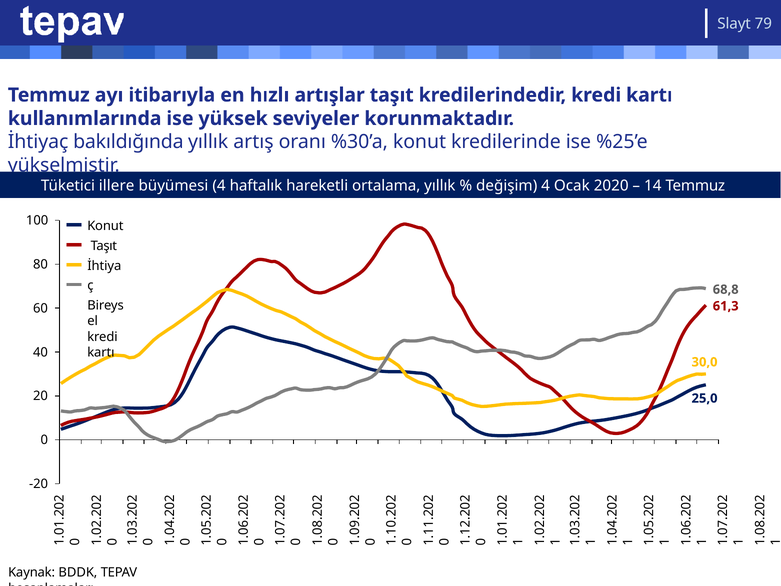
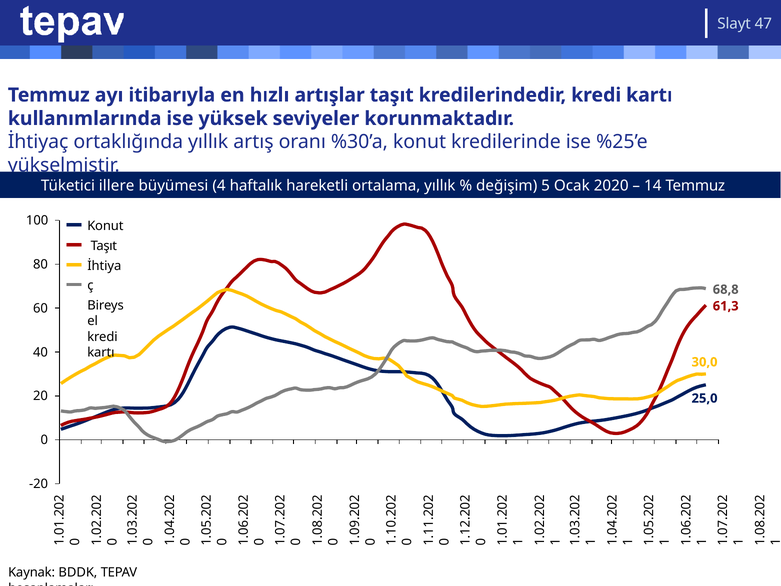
79: 79 -> 47
bakıldığında: bakıldığında -> ortaklığında
değişim 4: 4 -> 5
